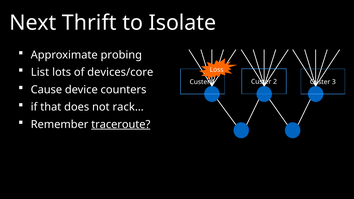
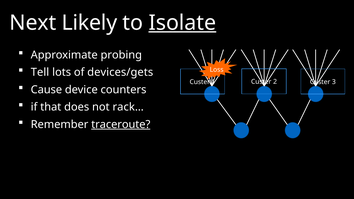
Thrift: Thrift -> Likely
Isolate underline: none -> present
List: List -> Tell
devices/core: devices/core -> devices/gets
